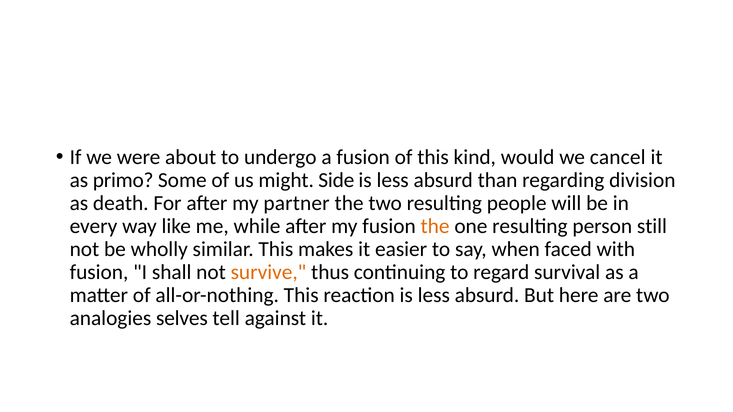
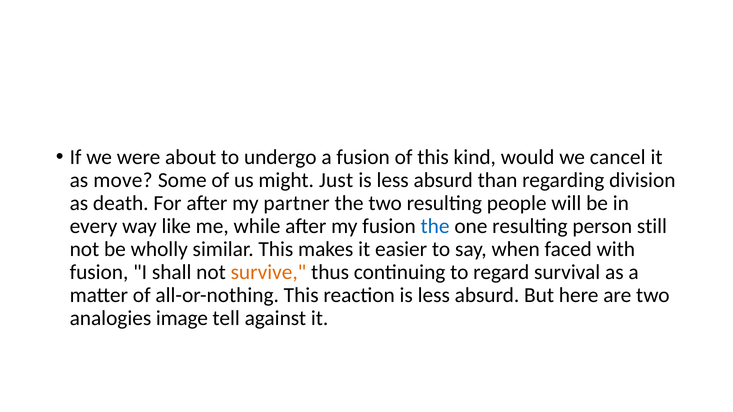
primo: primo -> move
Side: Side -> Just
the at (435, 226) colour: orange -> blue
selves: selves -> image
